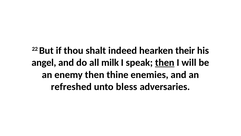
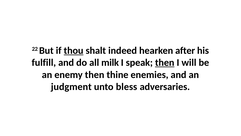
thou underline: none -> present
their: their -> after
angel: angel -> fulfill
refreshed: refreshed -> judgment
